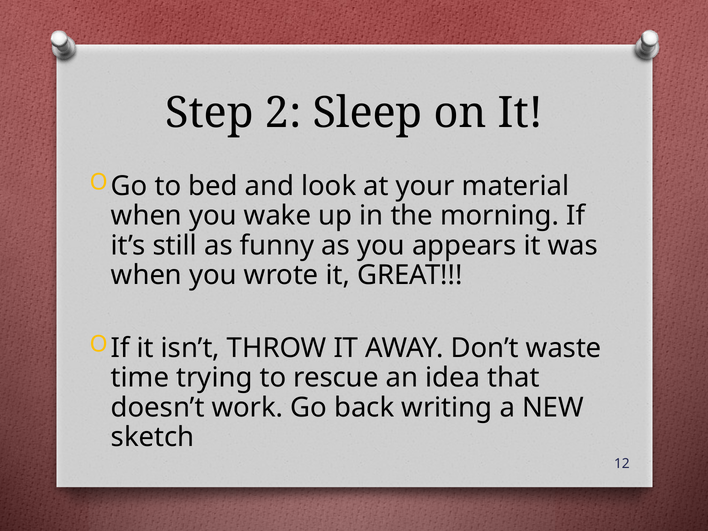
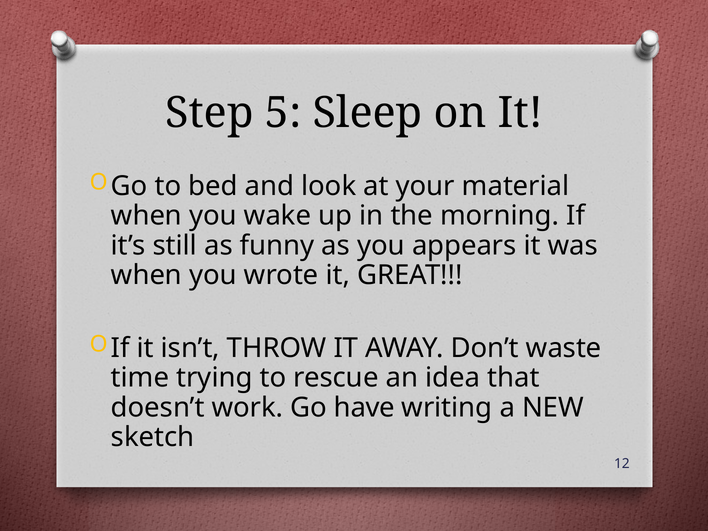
2: 2 -> 5
back: back -> have
